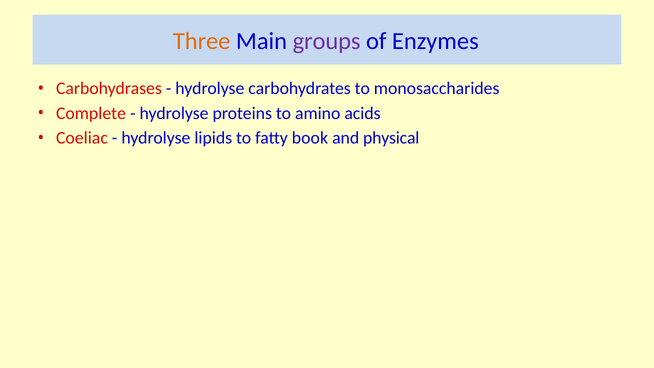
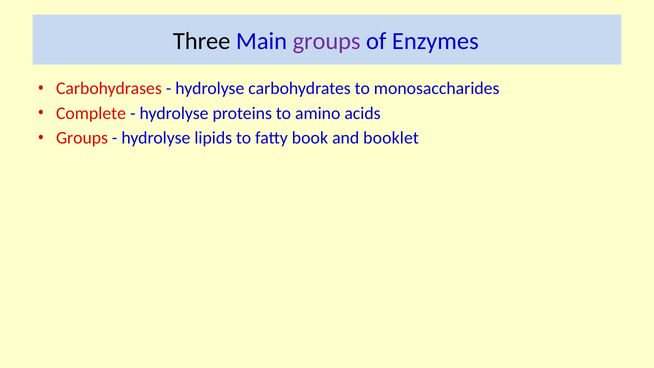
Three colour: orange -> black
Coeliac at (82, 138): Coeliac -> Groups
physical: physical -> booklet
